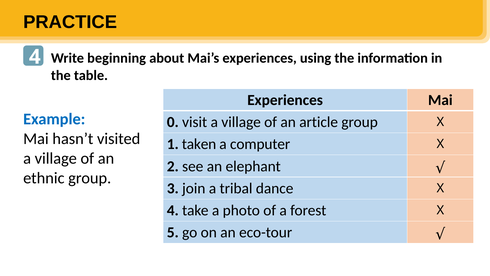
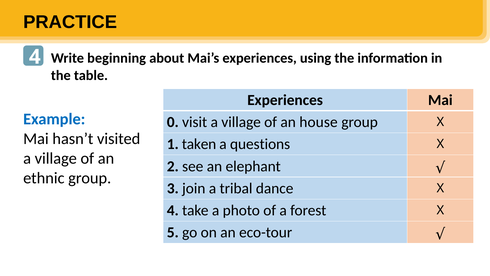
article: article -> house
computer: computer -> questions
